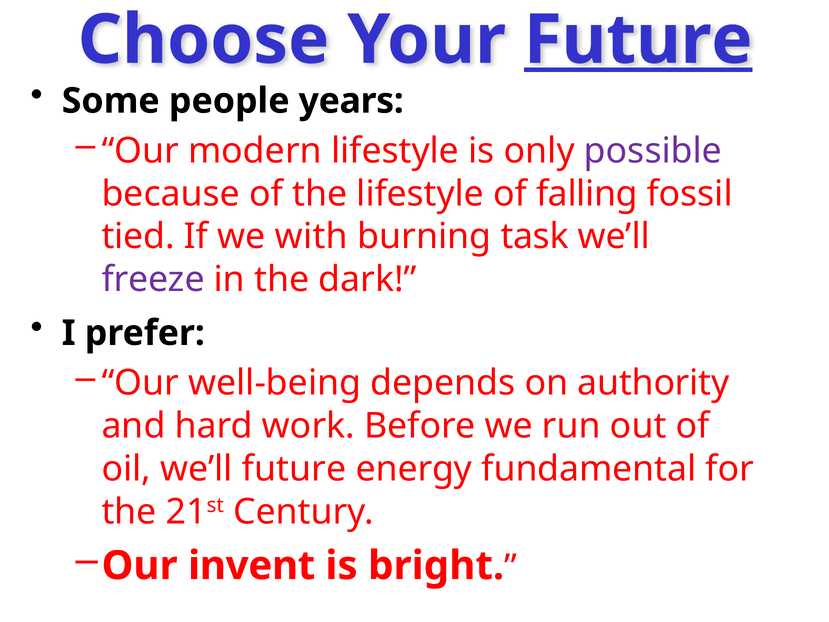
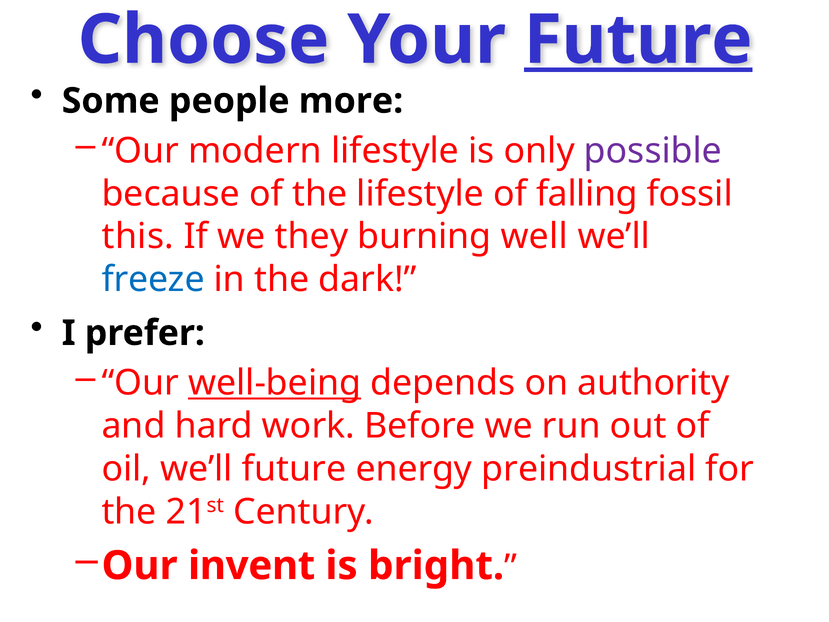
years: years -> more
tied: tied -> this
with: with -> they
task: task -> well
freeze colour: purple -> blue
well-being underline: none -> present
fundamental: fundamental -> preindustrial
